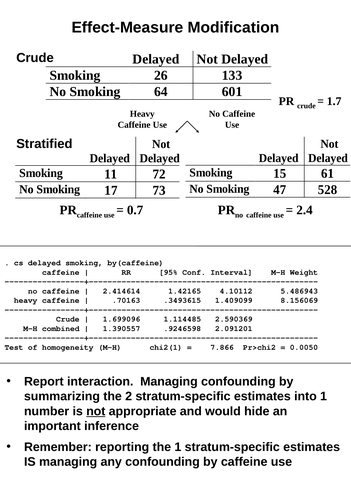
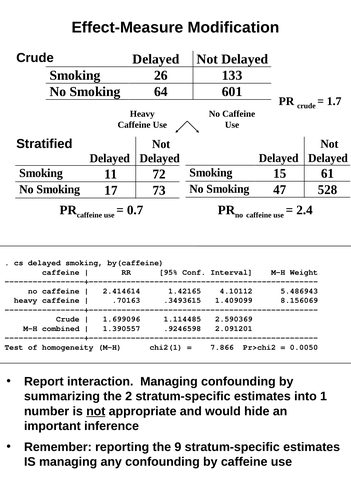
the 1: 1 -> 9
